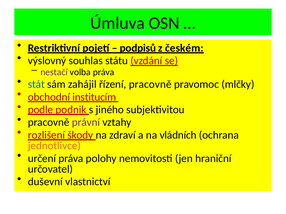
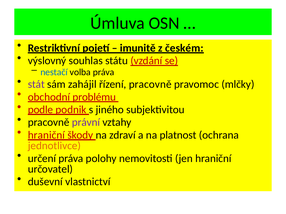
podpisů: podpisů -> imunitě
nestačí colour: purple -> blue
stát colour: blue -> purple
institucím: institucím -> problému
rozlišení at (46, 135): rozlišení -> hraniční
vládních: vládních -> platnost
